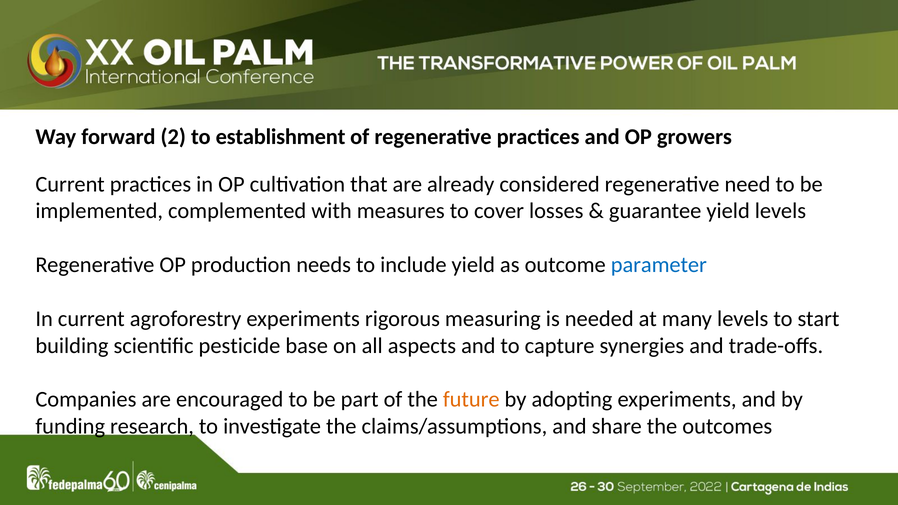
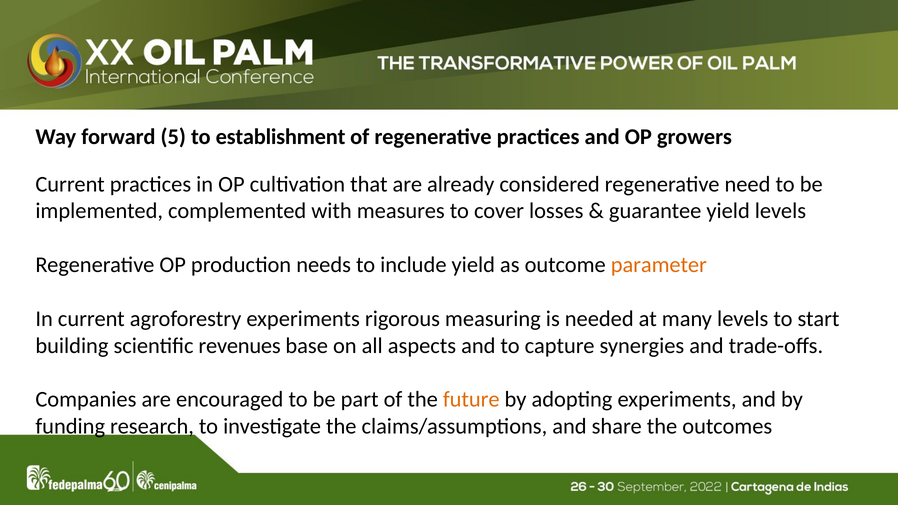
2: 2 -> 5
parameter colour: blue -> orange
pesticide: pesticide -> revenues
